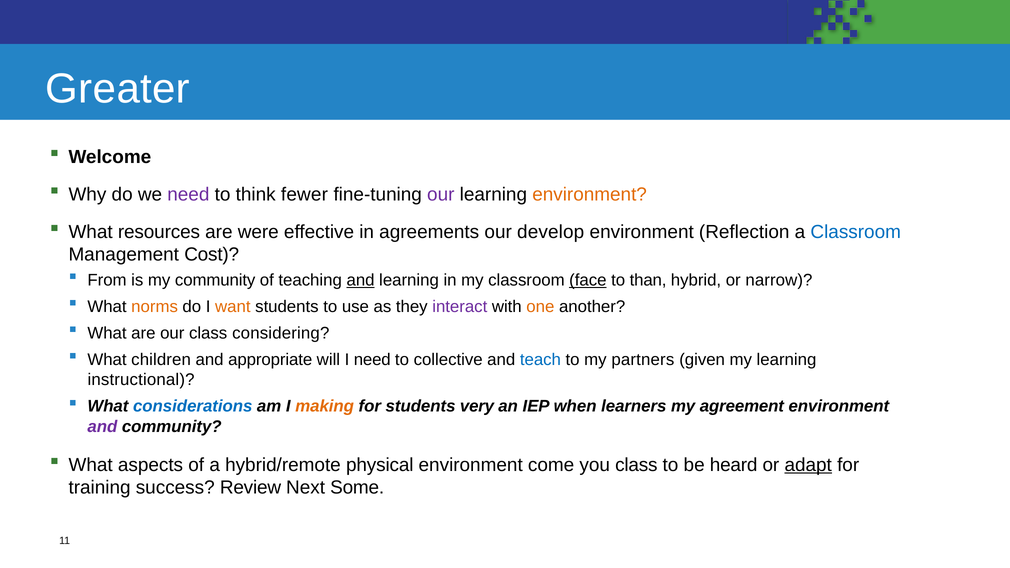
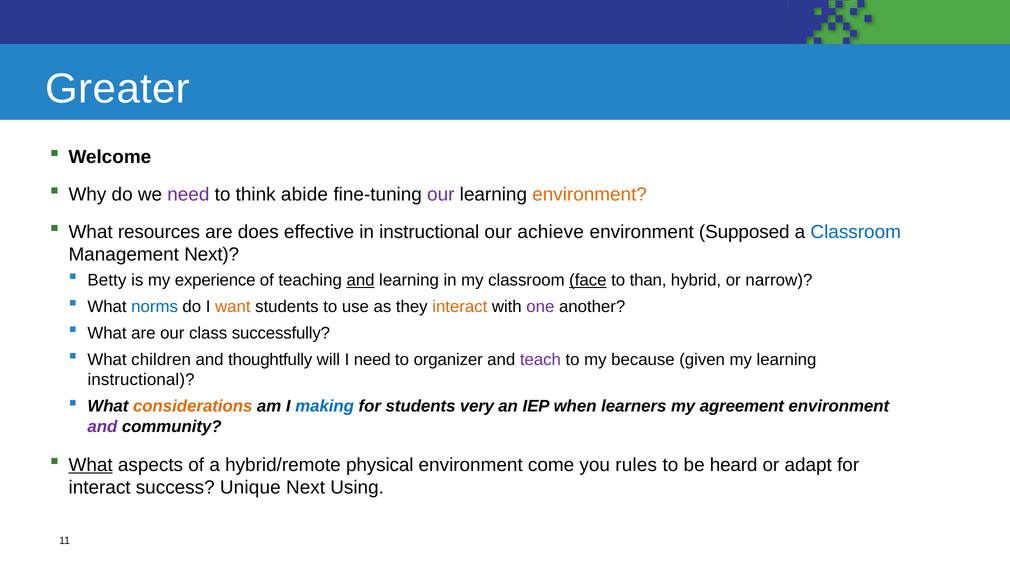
fewer: fewer -> abide
were: were -> does
in agreements: agreements -> instructional
develop: develop -> achieve
Reflection: Reflection -> Supposed
Management Cost: Cost -> Next
From: From -> Betty
my community: community -> experience
norms colour: orange -> blue
interact at (460, 307) colour: purple -> orange
one colour: orange -> purple
considering: considering -> successfully
appropriate: appropriate -> thoughtfully
collective: collective -> organizer
teach colour: blue -> purple
partners: partners -> because
considerations colour: blue -> orange
making colour: orange -> blue
What at (91, 465) underline: none -> present
you class: class -> rules
adapt underline: present -> none
training at (100, 488): training -> interact
Review: Review -> Unique
Some: Some -> Using
